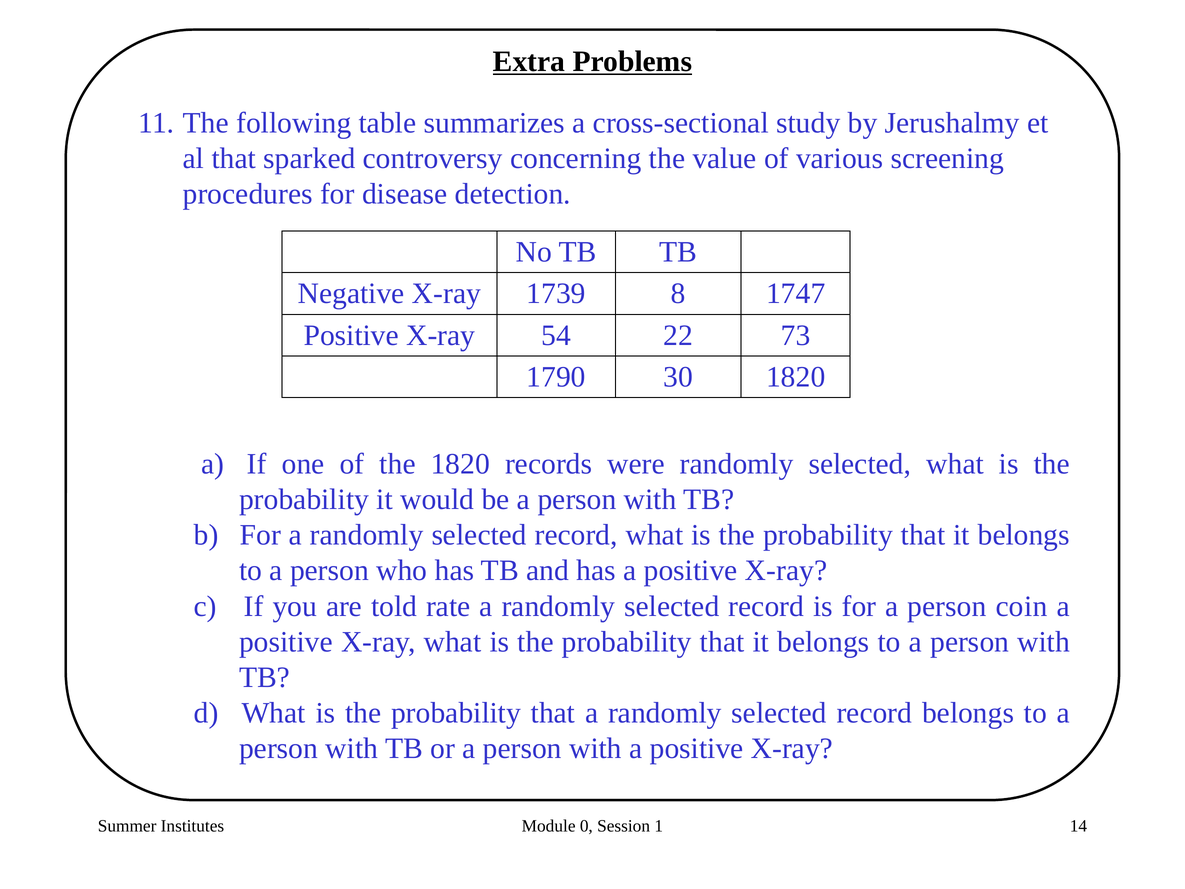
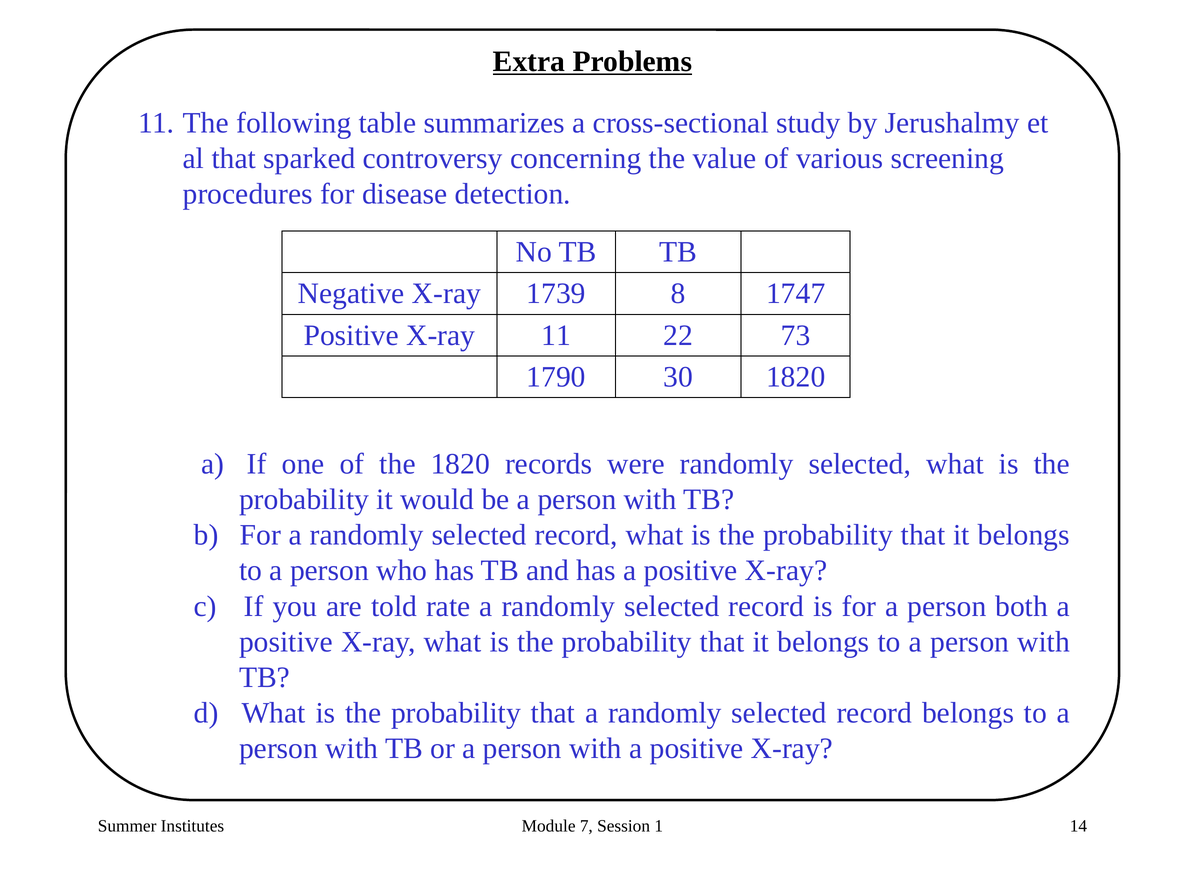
54 at (556, 335): 54 -> 11
coin: coin -> both
0: 0 -> 7
